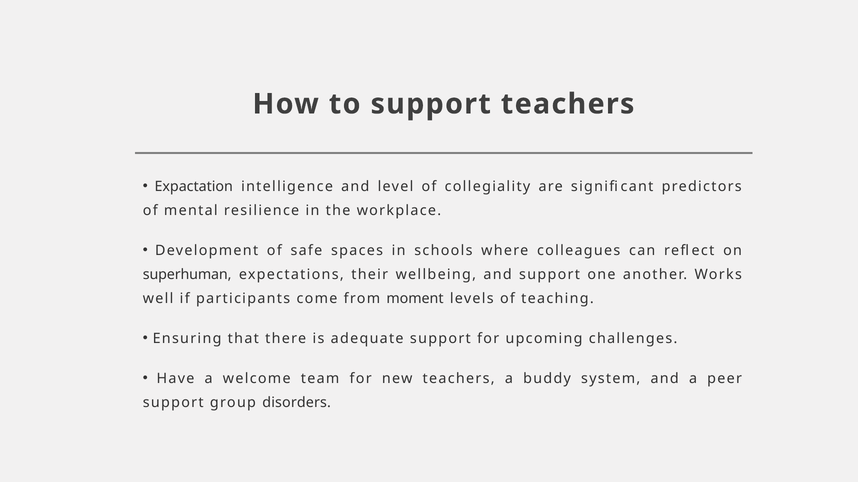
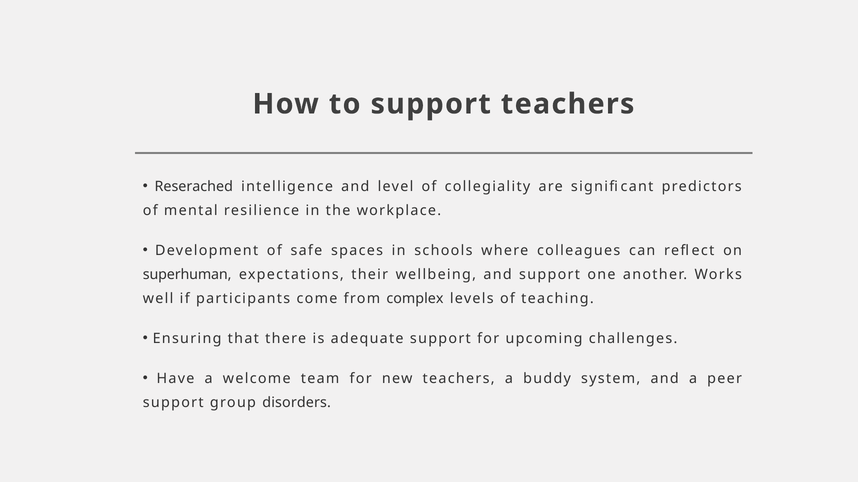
Expactation: Expactation -> Reserached
moment: moment -> complex
